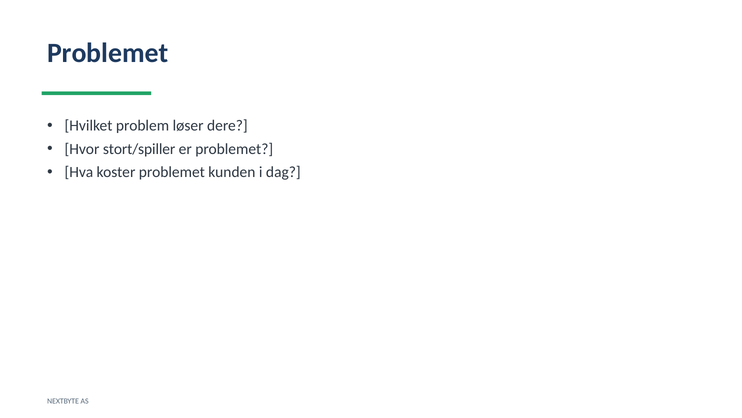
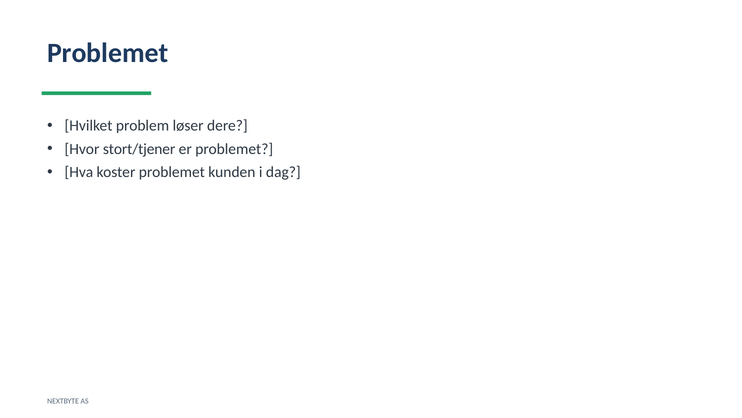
stort/spiller: stort/spiller -> stort/tjener
